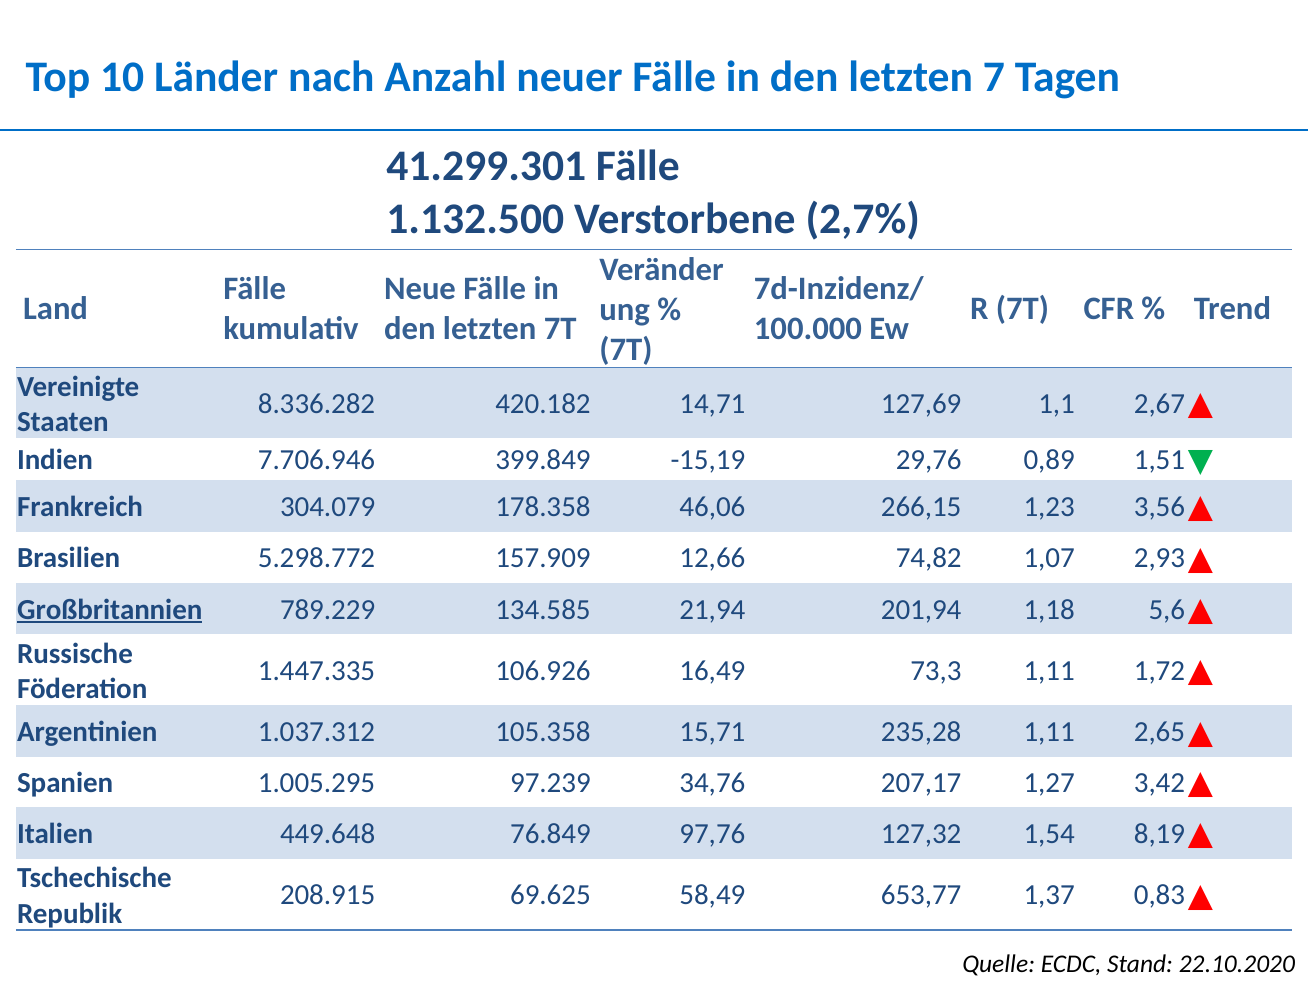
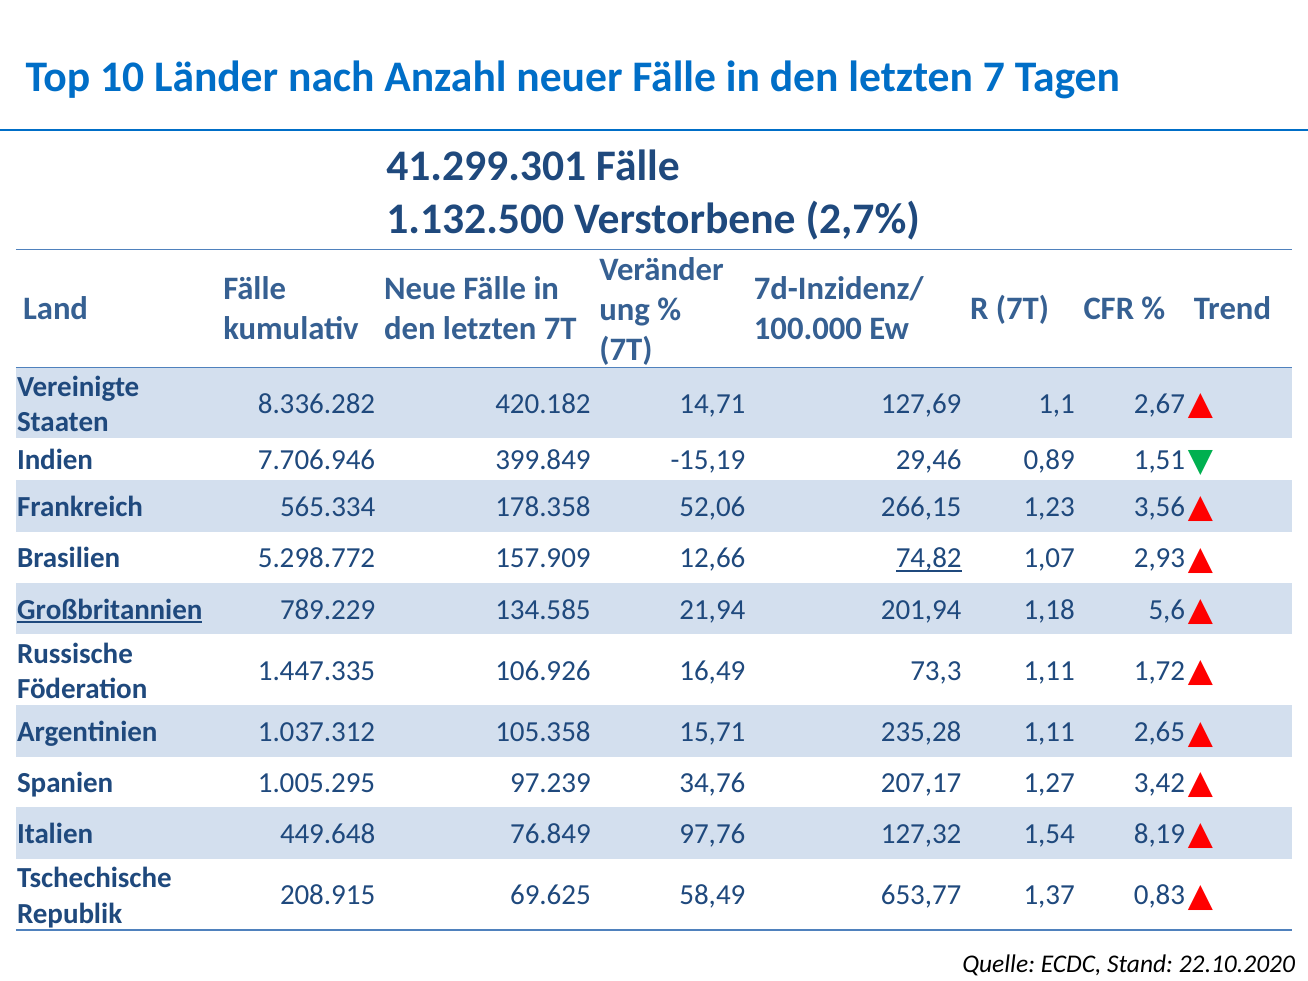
29,76: 29,76 -> 29,46
304.079: 304.079 -> 565.334
46,06: 46,06 -> 52,06
74,82 underline: none -> present
